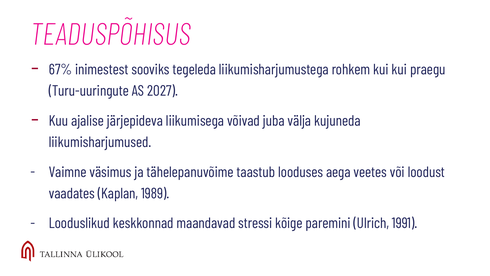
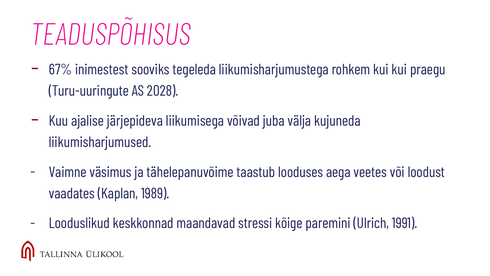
2027: 2027 -> 2028
